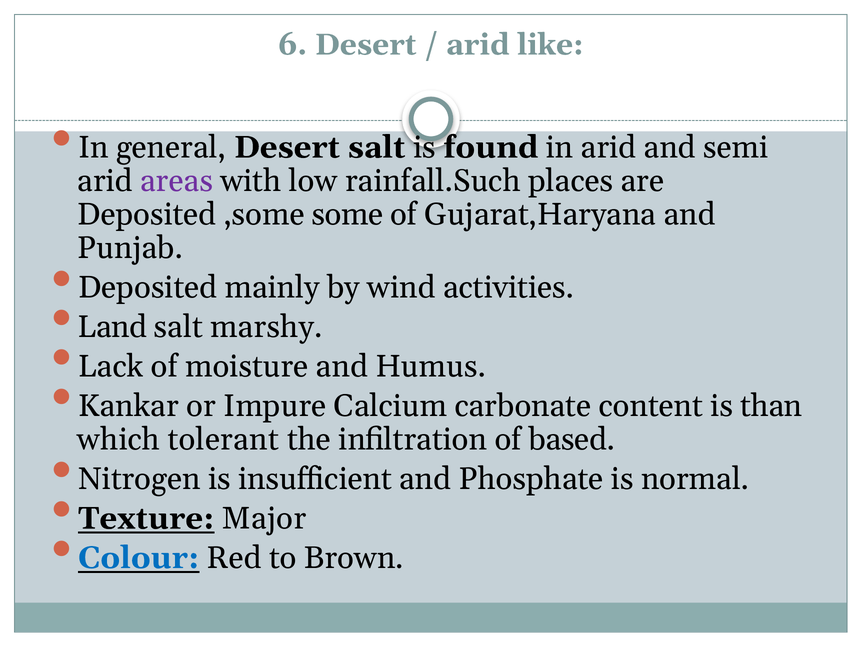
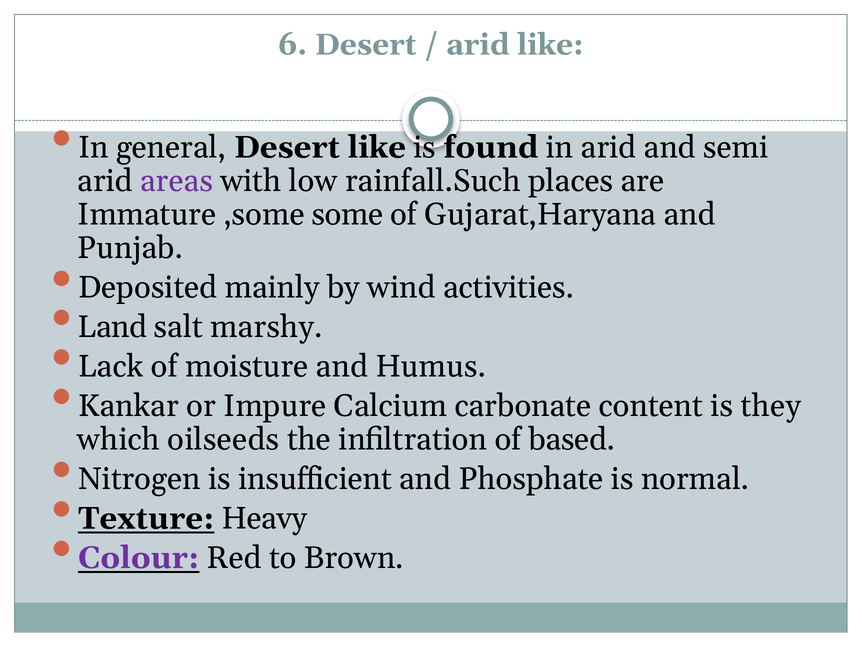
Desert salt: salt -> like
Deposited at (147, 214): Deposited -> Immature
than: than -> they
tolerant: tolerant -> oilseeds
Major: Major -> Heavy
Colour colour: blue -> purple
